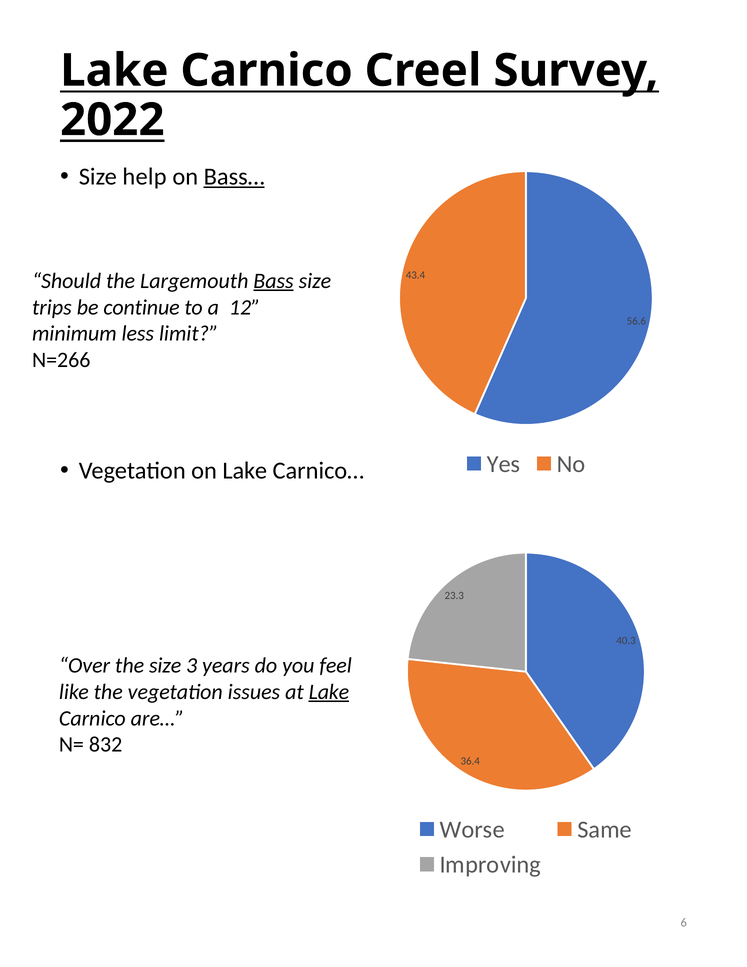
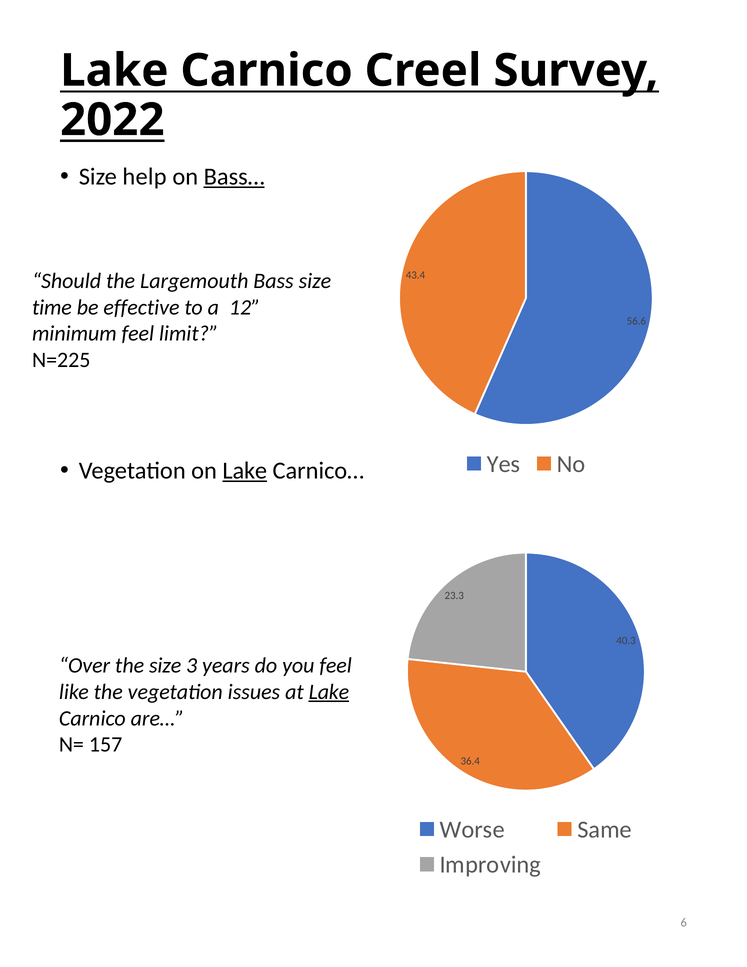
Bass underline: present -> none
trips: trips -> time
continue: continue -> effective
minimum less: less -> feel
N=266: N=266 -> N=225
Lake at (245, 470) underline: none -> present
832: 832 -> 157
